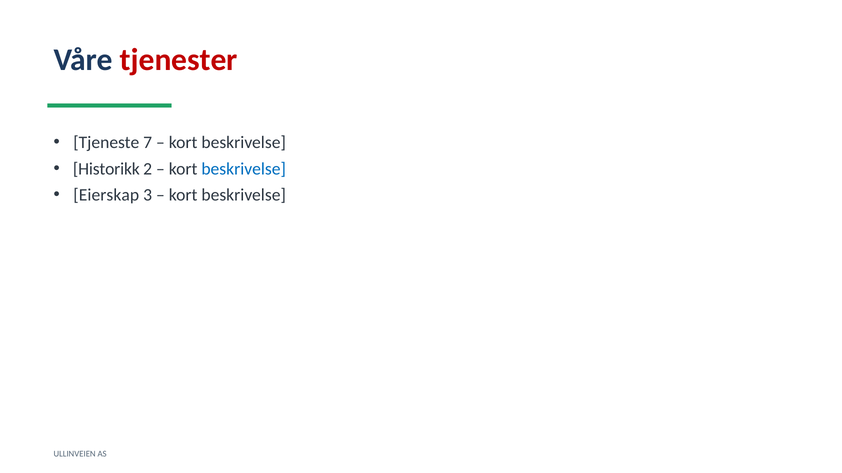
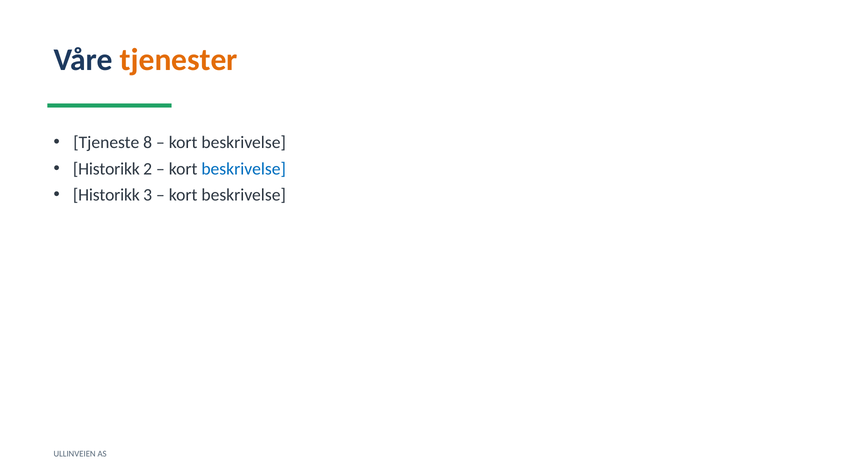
tjenester colour: red -> orange
7: 7 -> 8
Eierskap at (106, 195): Eierskap -> Historikk
